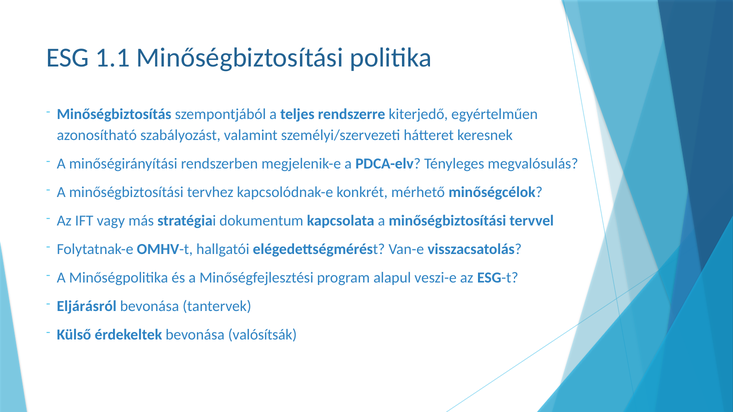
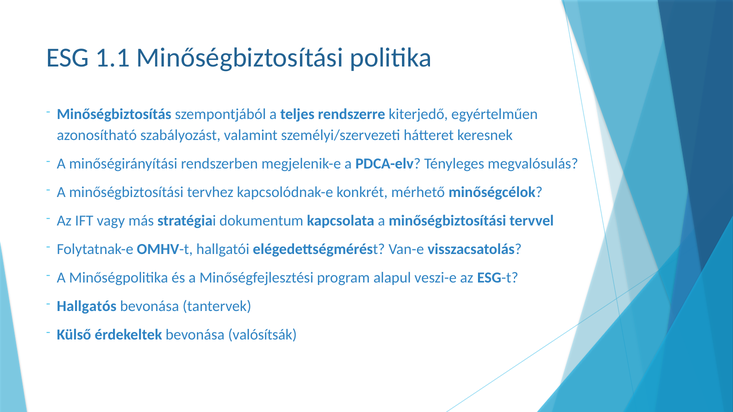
Eljárásról: Eljárásról -> Hallgatós
